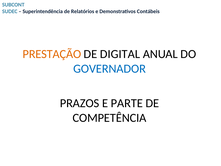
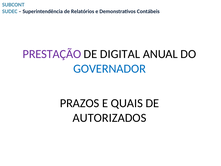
PRESTAÇÃO colour: orange -> purple
PARTE: PARTE -> QUAIS
COMPETÊNCIA: COMPETÊNCIA -> AUTORIZADOS
